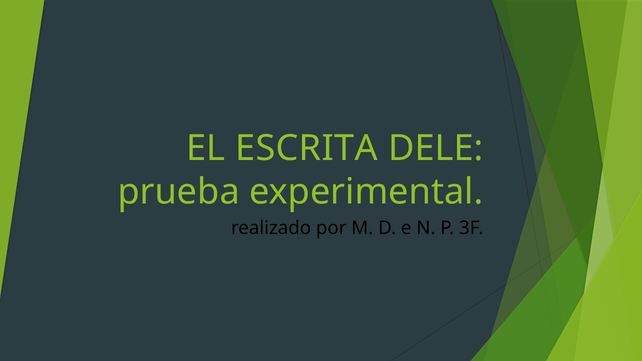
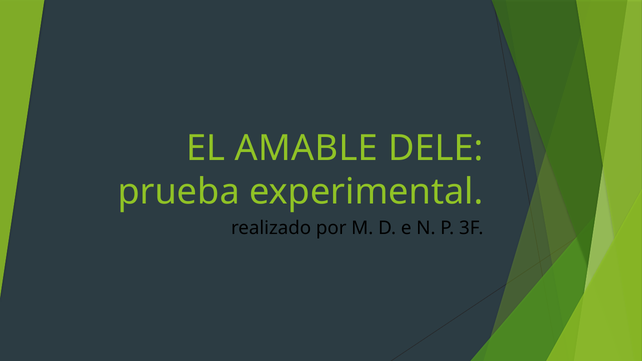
ESCRITA: ESCRITA -> AMABLE
